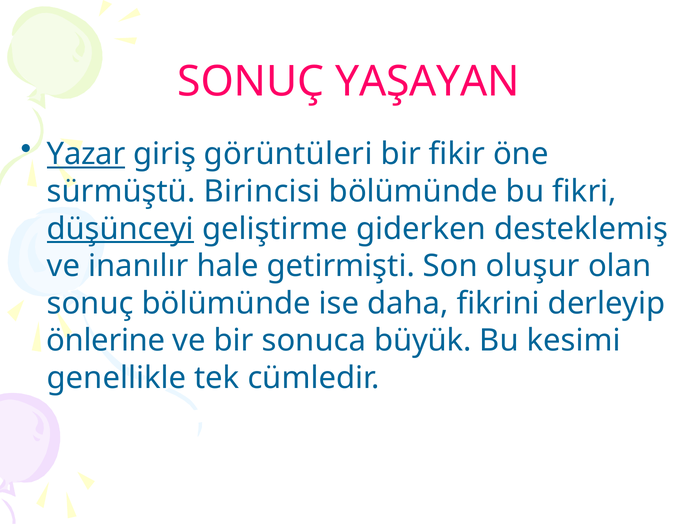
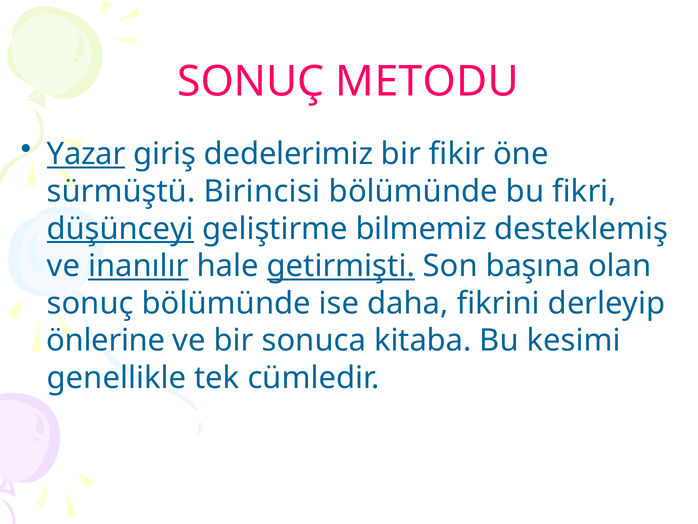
YAŞAYAN: YAŞAYAN -> METODU
görüntüleri: görüntüleri -> dedelerimiz
giderken: giderken -> bilmemiz
inanılır underline: none -> present
getirmişti underline: none -> present
oluşur: oluşur -> başına
büyük: büyük -> kitaba
